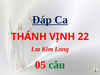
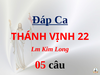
câu colour: green -> black
